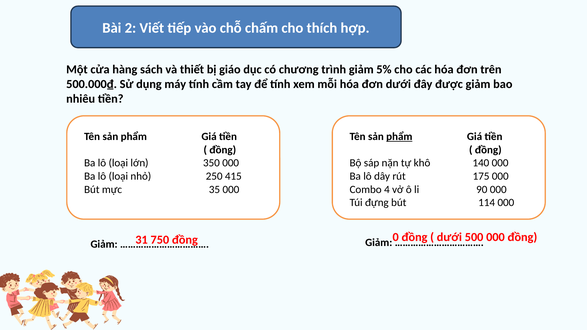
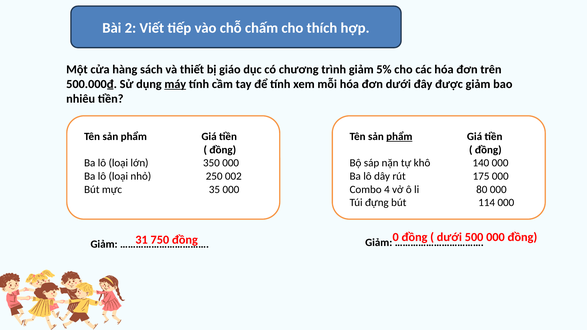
máy underline: none -> present
415: 415 -> 002
90: 90 -> 80
